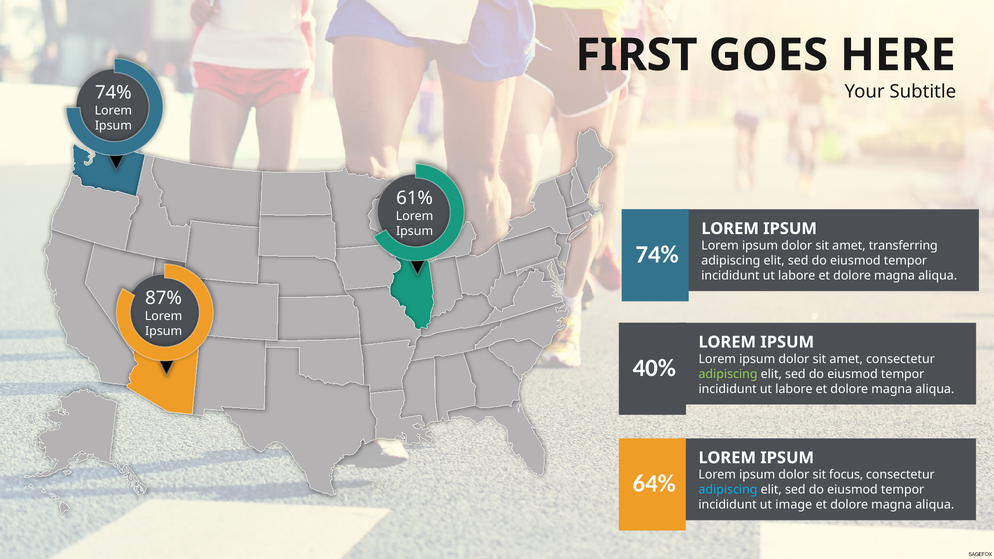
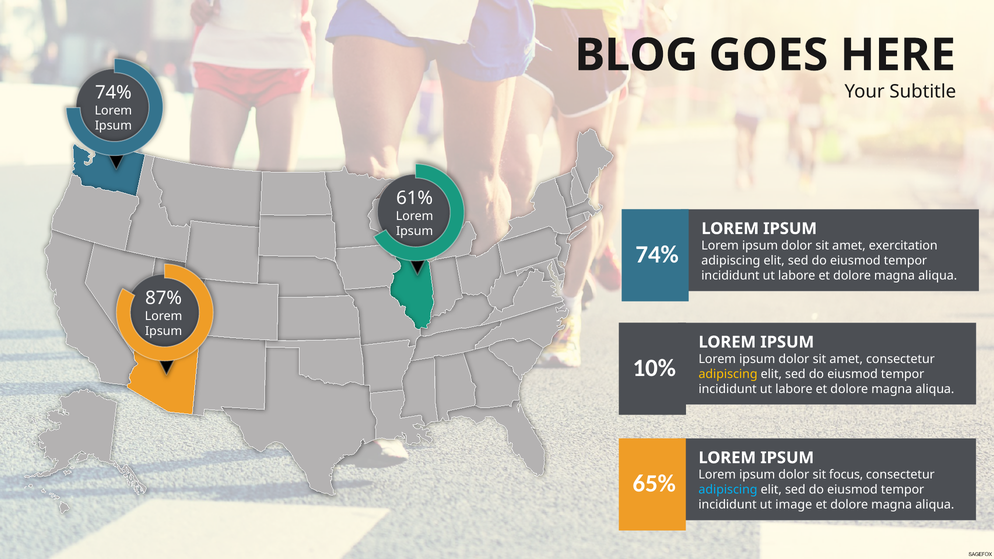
FIRST: FIRST -> BLOG
transferring: transferring -> exercitation
40%: 40% -> 10%
adipiscing at (728, 374) colour: light green -> yellow
64%: 64% -> 65%
